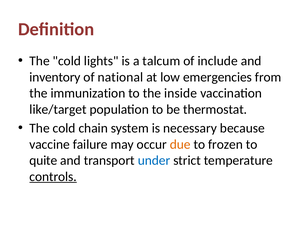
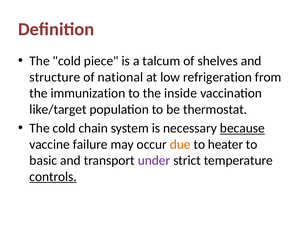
lights: lights -> piece
include: include -> shelves
inventory: inventory -> structure
emergencies: emergencies -> refrigeration
because underline: none -> present
frozen: frozen -> heater
quite: quite -> basic
under colour: blue -> purple
